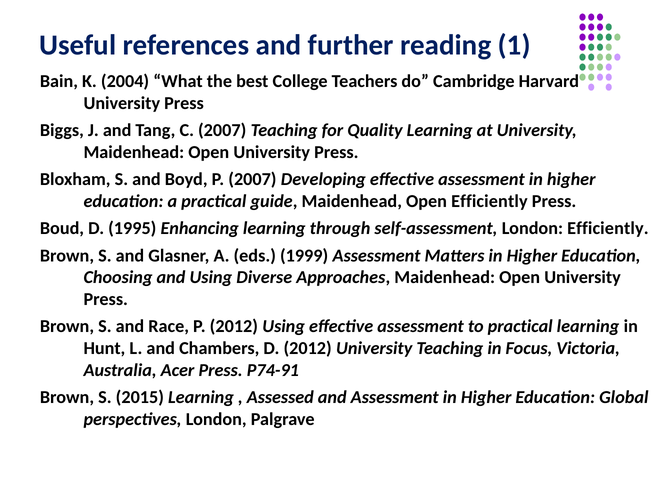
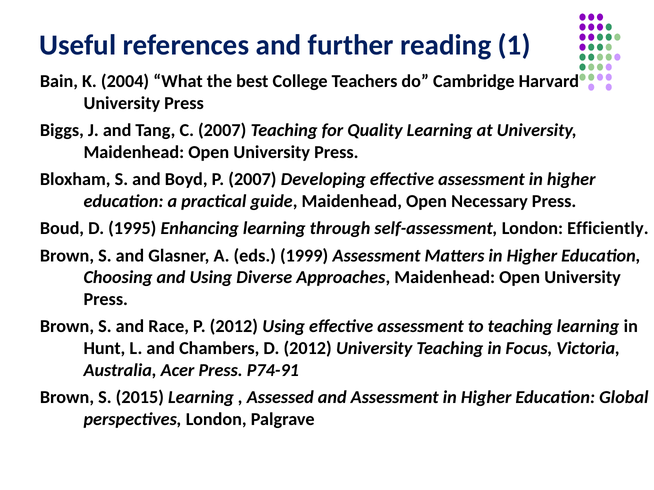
Open Efficiently: Efficiently -> Necessary
to practical: practical -> teaching
